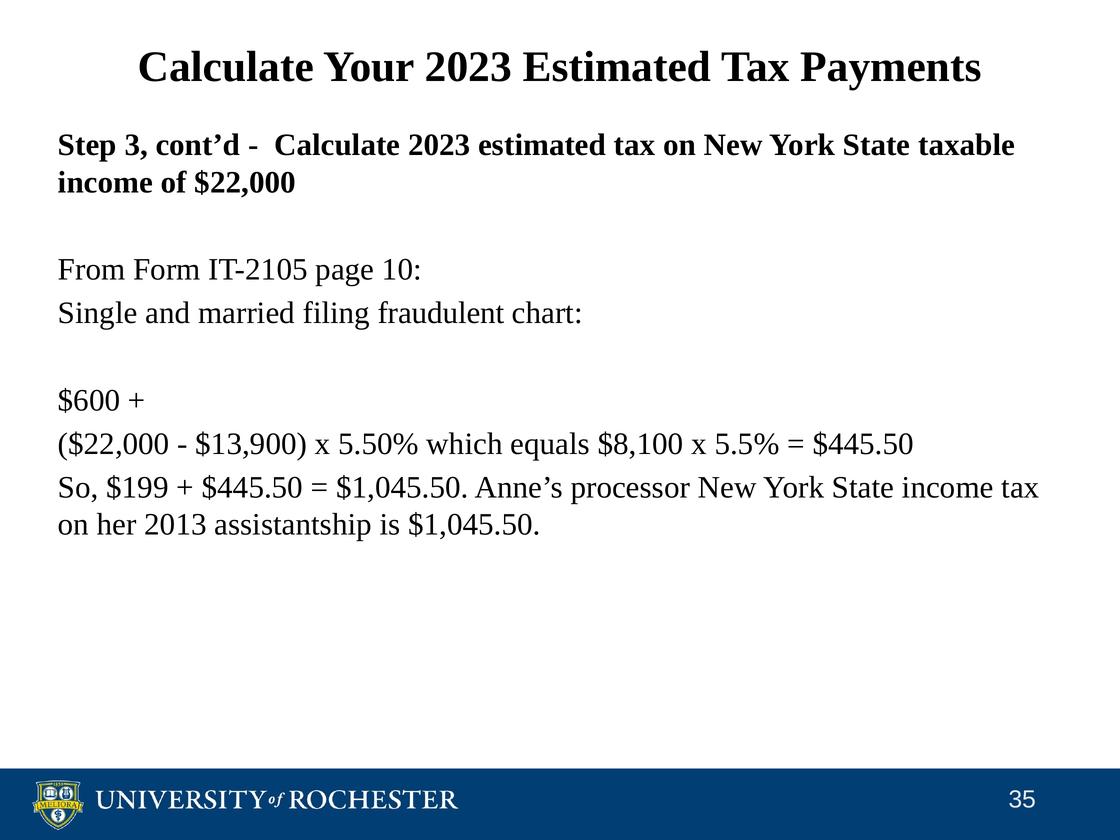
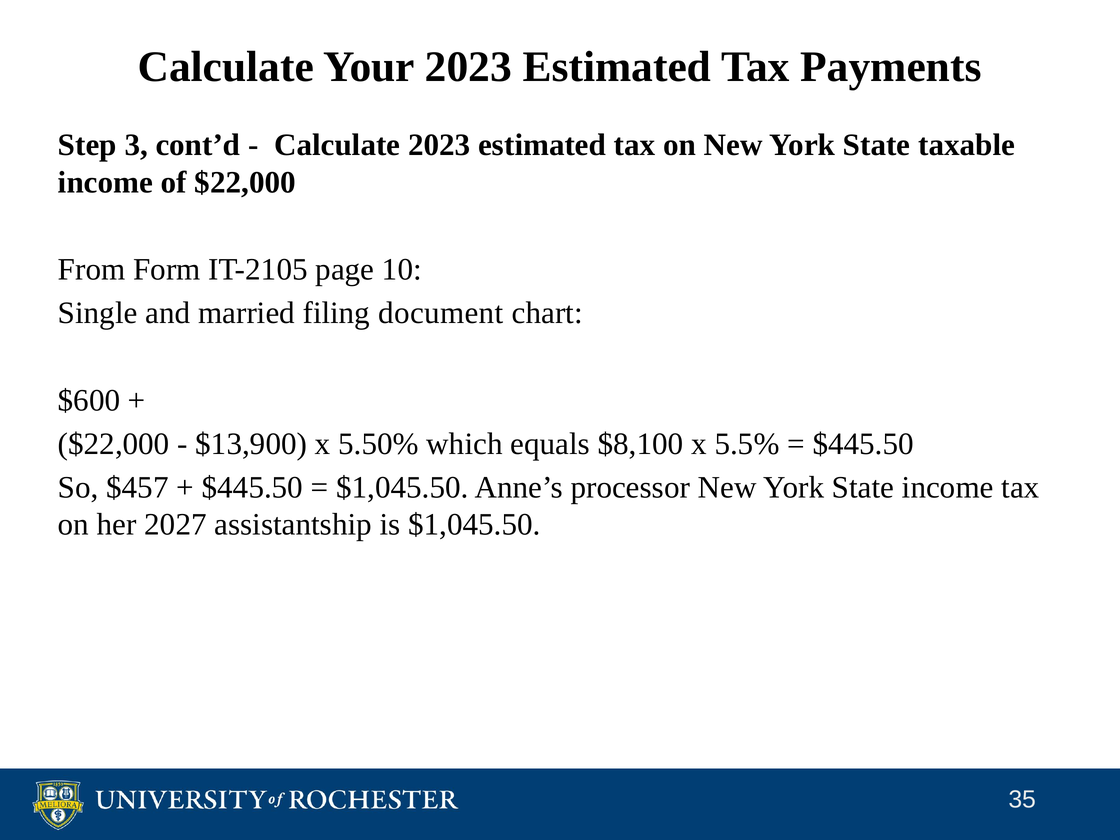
fraudulent: fraudulent -> document
$199: $199 -> $457
2013: 2013 -> 2027
